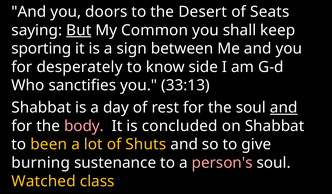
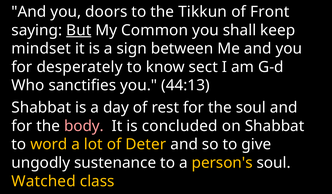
Desert: Desert -> Tikkun
Seats: Seats -> Front
sporting: sporting -> mindset
side: side -> sect
33:13: 33:13 -> 44:13
and at (284, 108) underline: present -> none
been: been -> word
Shuts: Shuts -> Deter
burning: burning -> ungodly
person's colour: pink -> yellow
